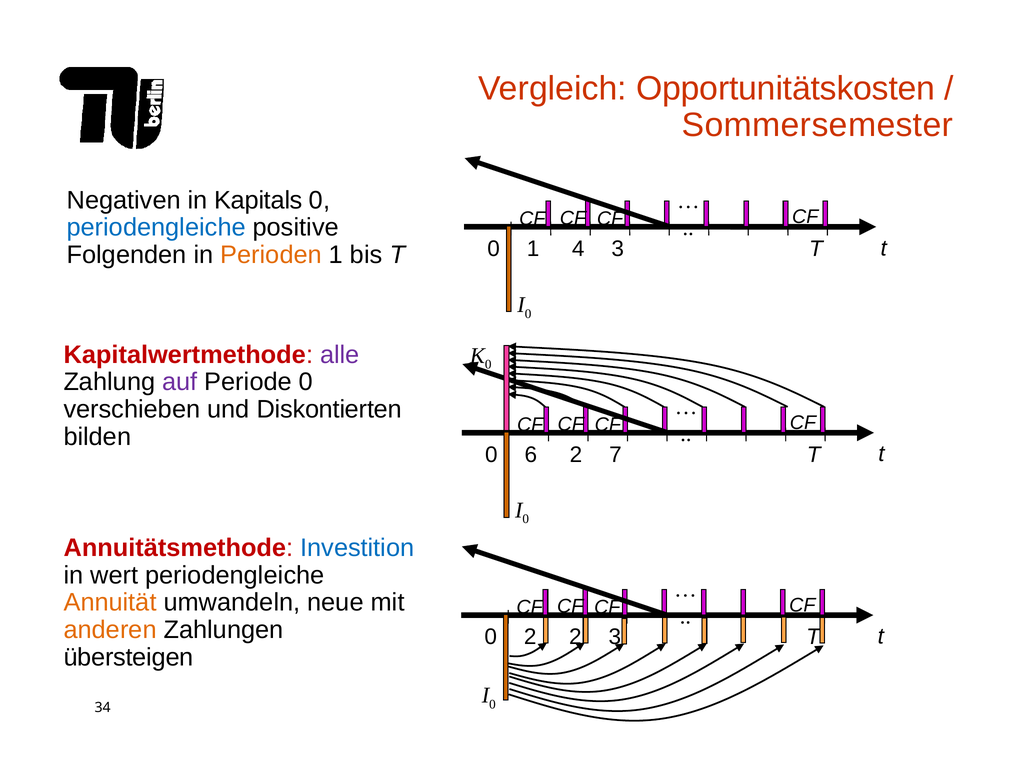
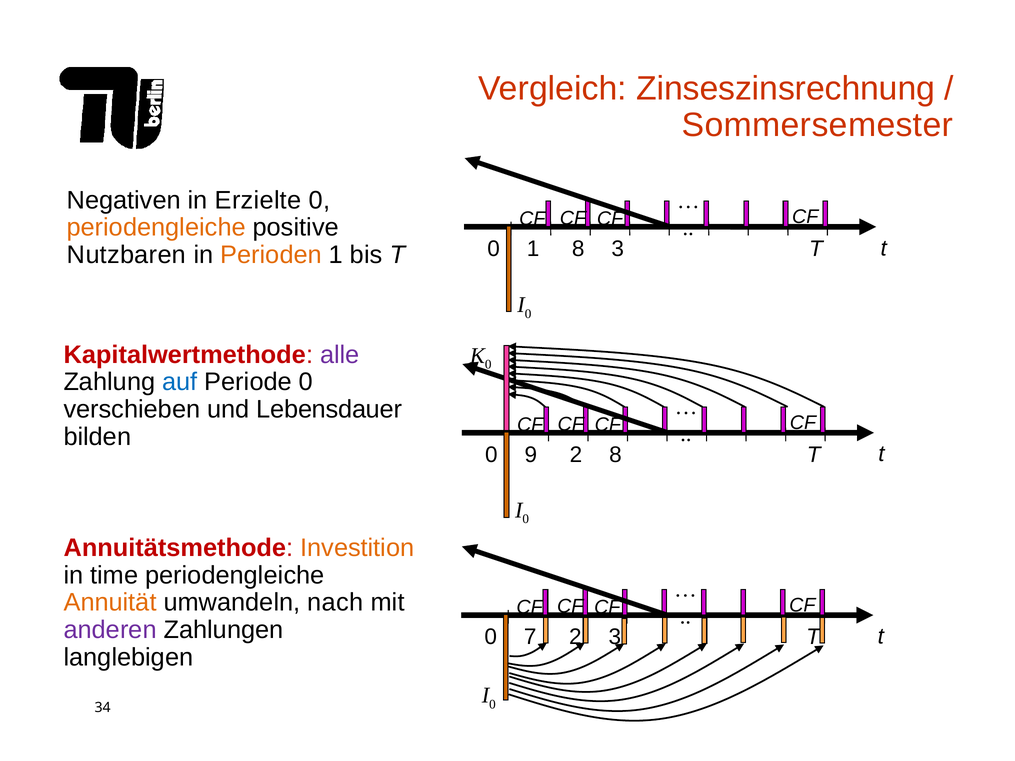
Opportunitätskosten: Opportunitätskosten -> Zinseszinsrechnung
Kapitals: Kapitals -> Erzielte
periodengleiche at (156, 228) colour: blue -> orange
1 4: 4 -> 8
Folgenden: Folgenden -> Nutzbaren
auf colour: purple -> blue
Diskontierten: Diskontierten -> Lebensdauer
6: 6 -> 9
2 7: 7 -> 8
Investition colour: blue -> orange
wert: wert -> time
neue: neue -> nach
anderen colour: orange -> purple
0 2: 2 -> 7
übersteigen: übersteigen -> langlebigen
